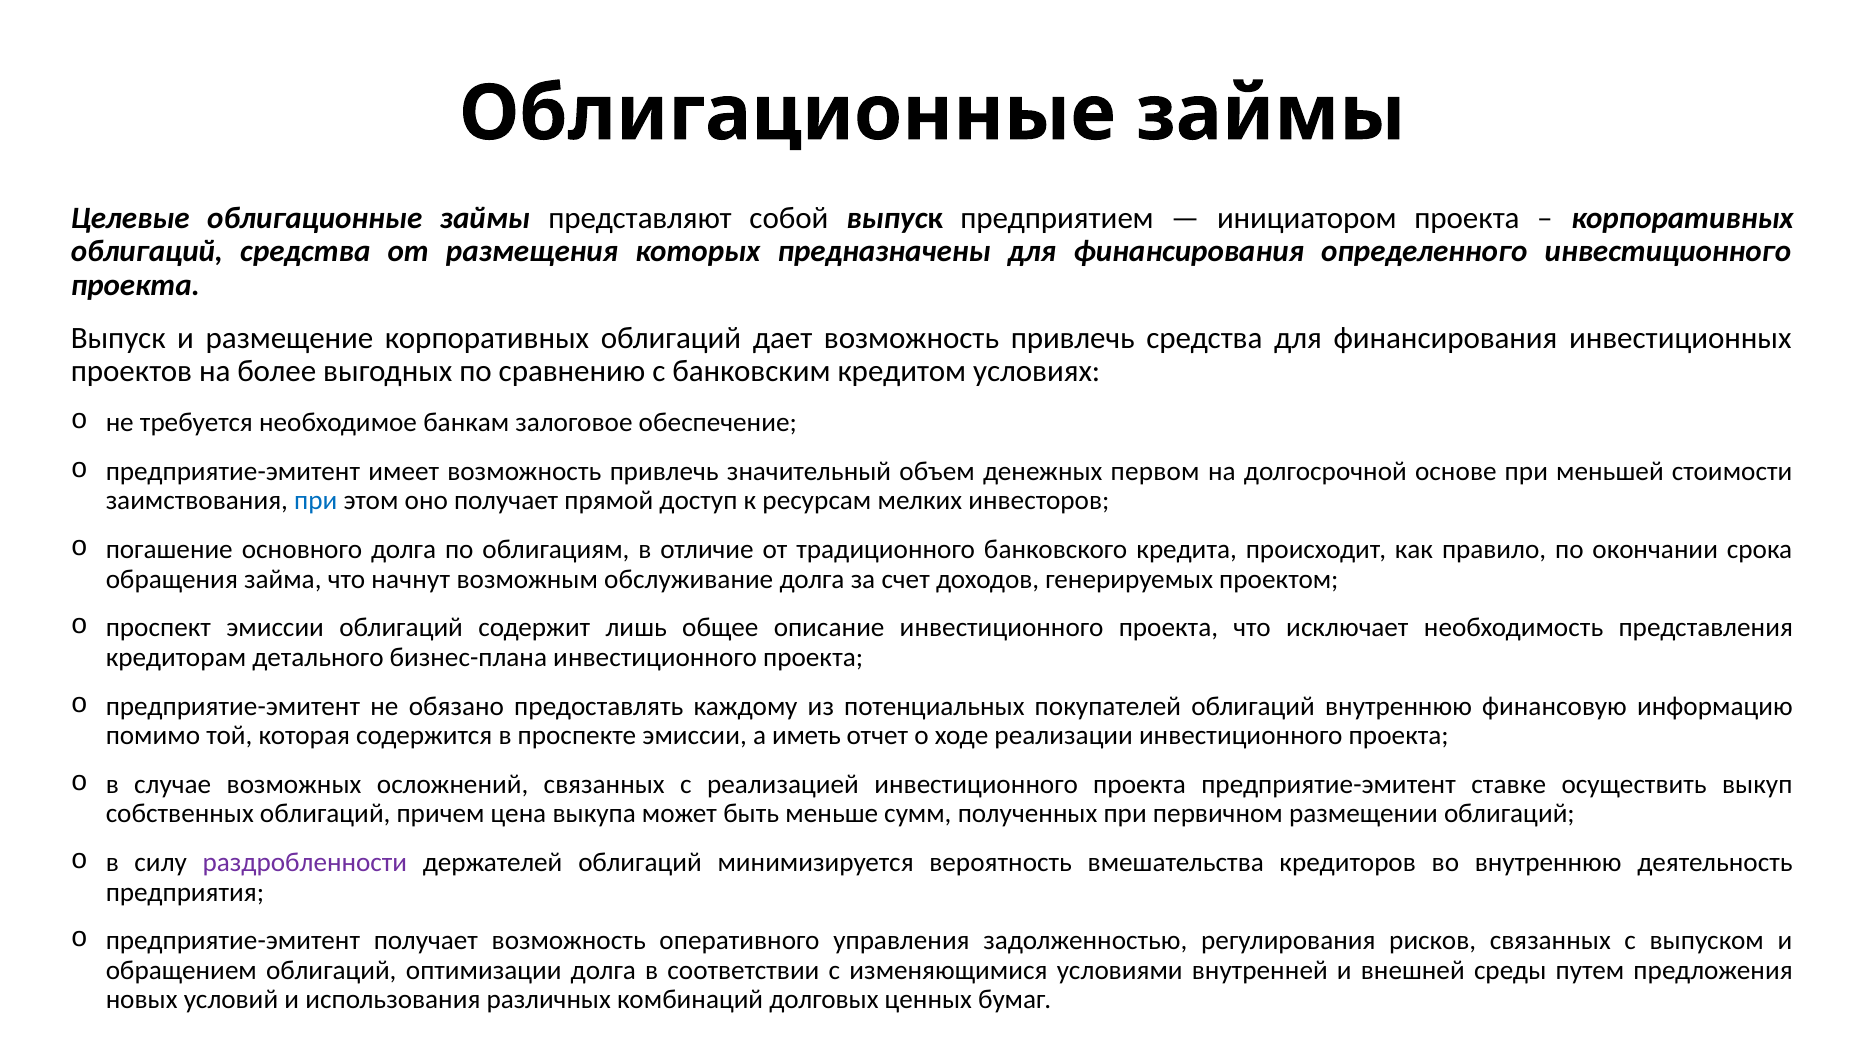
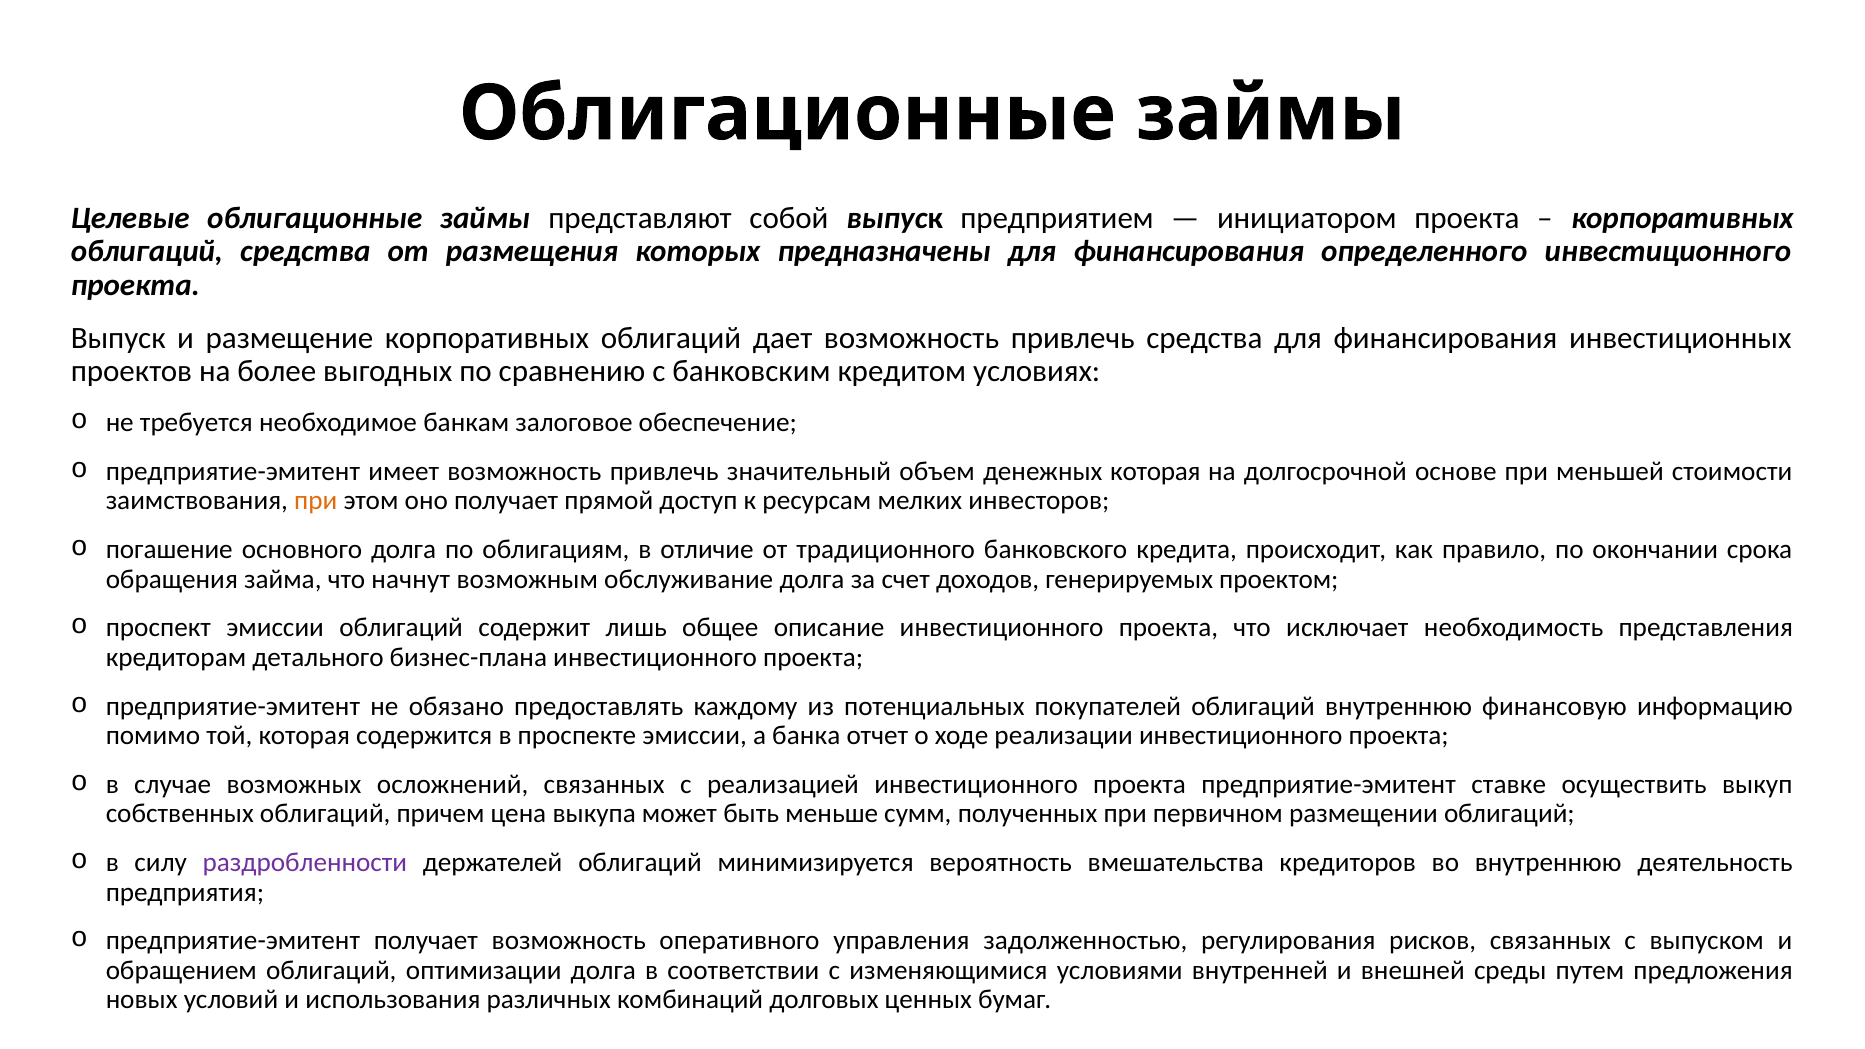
денежных первом: первом -> которая
при at (316, 501) colour: blue -> orange
иметь: иметь -> банка
